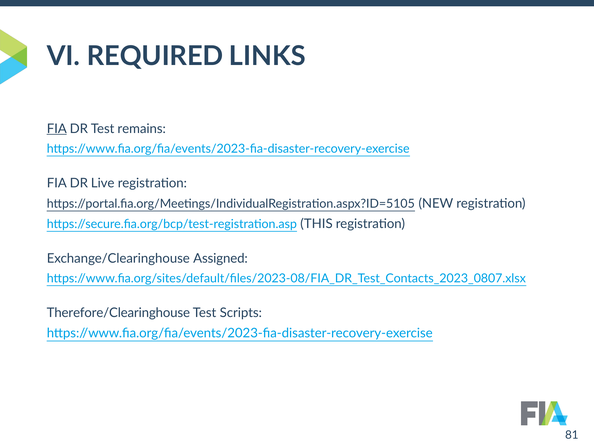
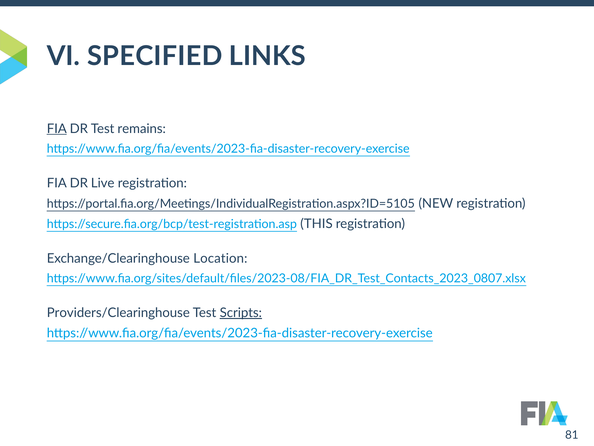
REQUIRED: REQUIRED -> SPECIFIED
Assigned: Assigned -> Location
Therefore/Clearinghouse: Therefore/Clearinghouse -> Providers/Clearinghouse
Scripts underline: none -> present
